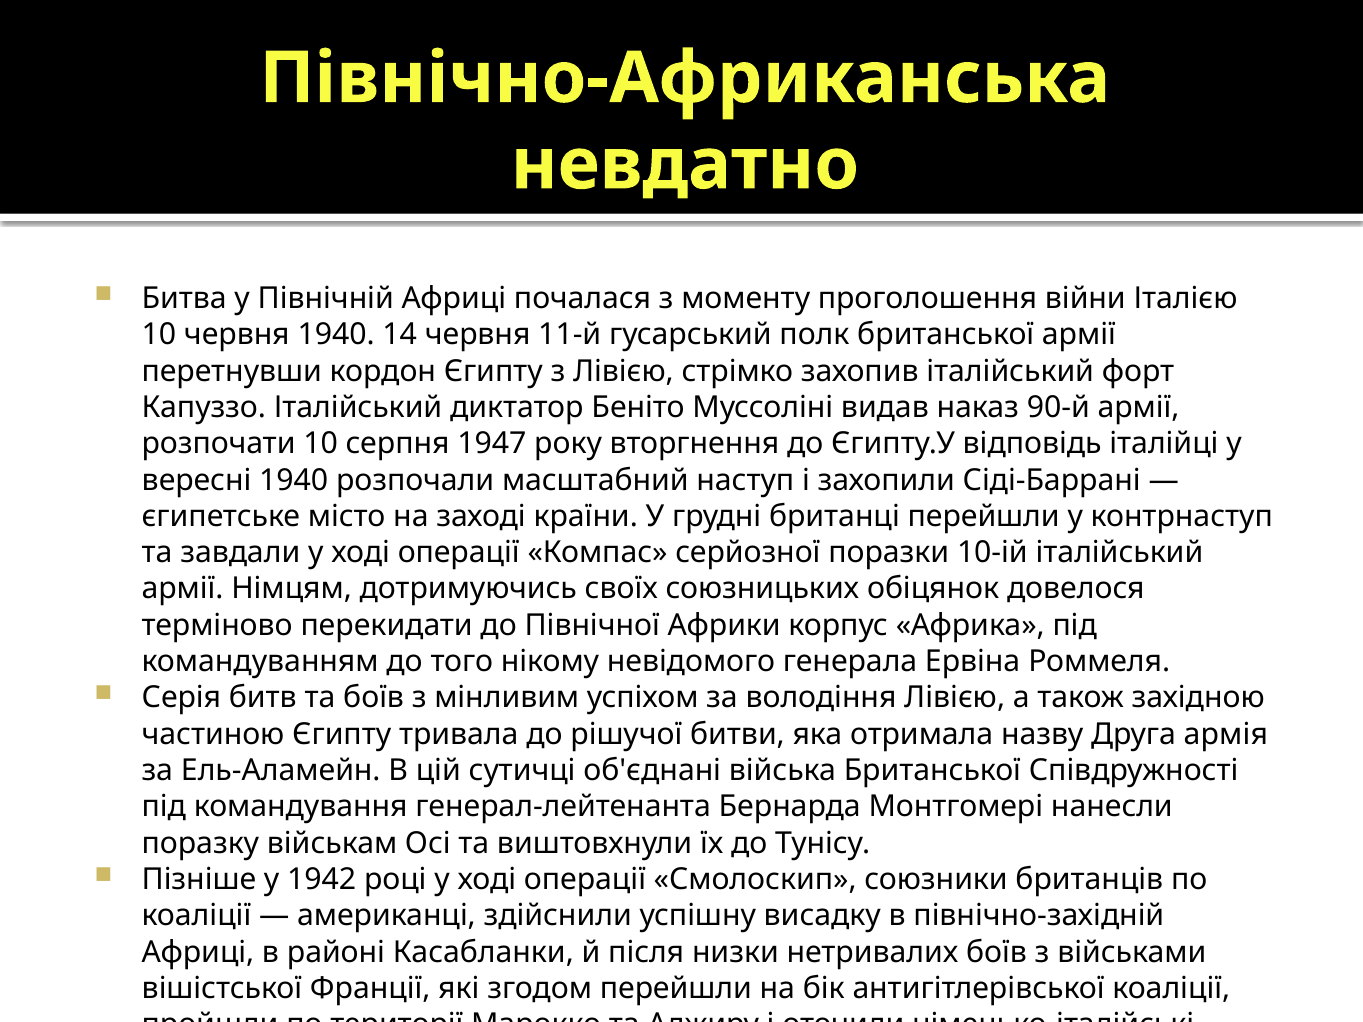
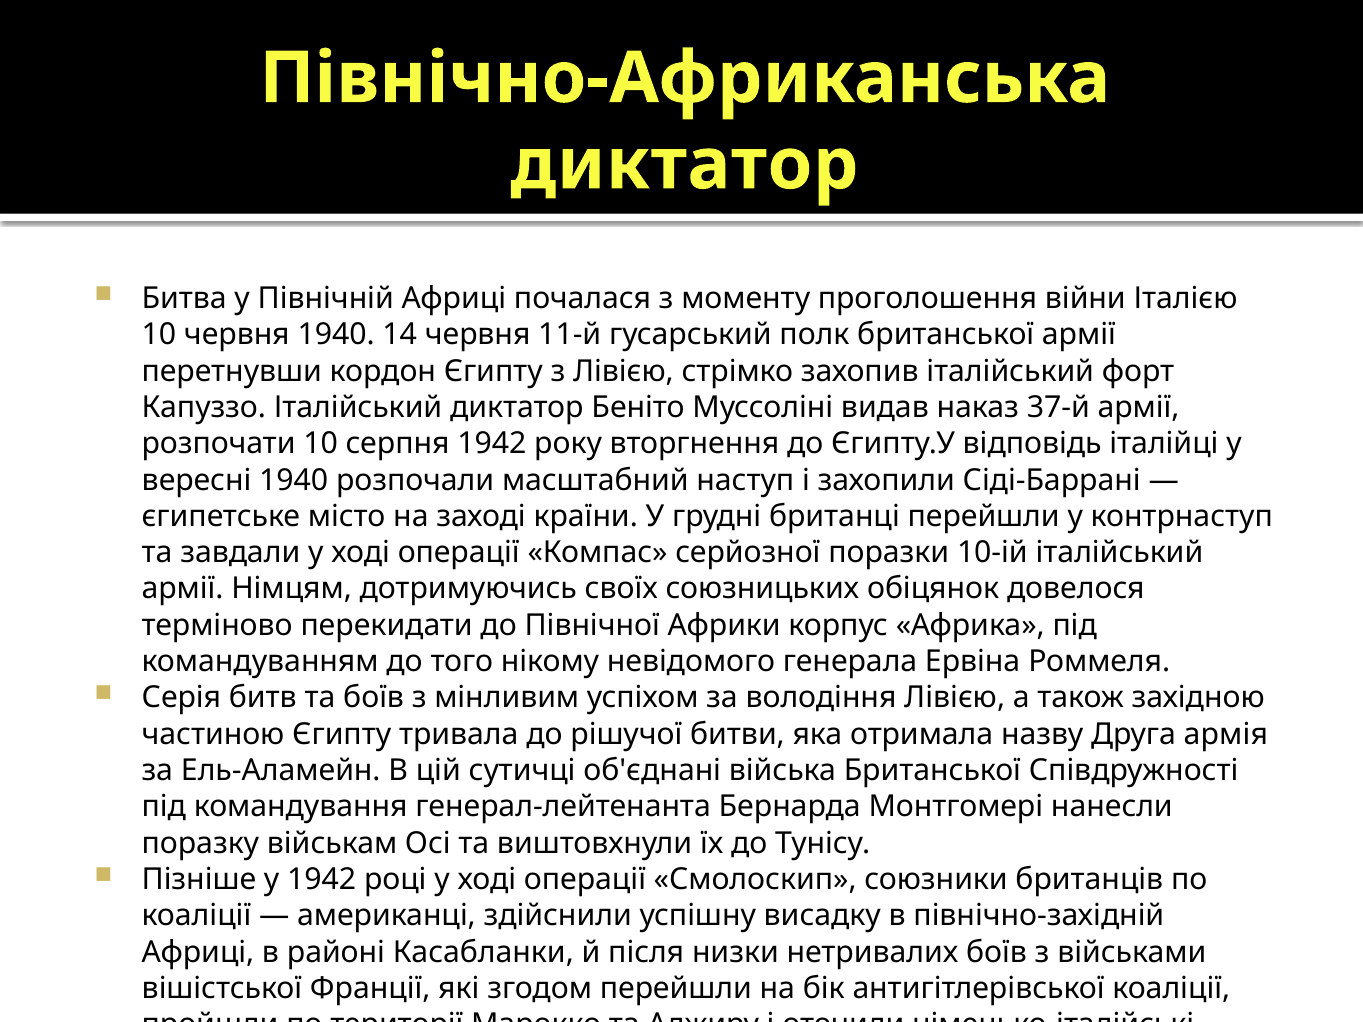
невдатно at (685, 165): невдатно -> диктатор
90-й: 90-й -> 37-й
серпня 1947: 1947 -> 1942
